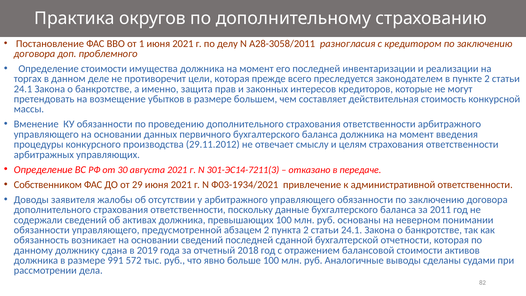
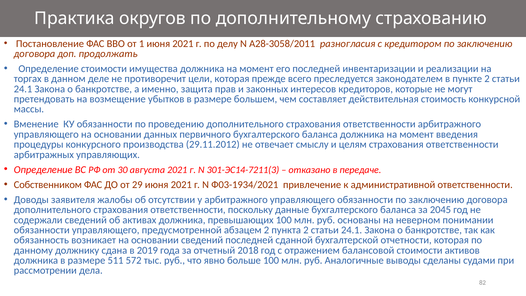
проблемного: проблемного -> продолжать
2011: 2011 -> 2045
991: 991 -> 511
